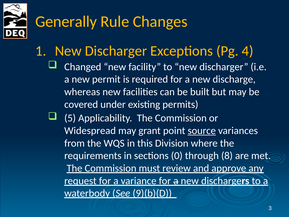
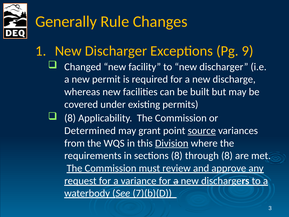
4: 4 -> 9
5 at (70, 118): 5 -> 8
Widespread: Widespread -> Determined
Division underline: none -> present
sections 0: 0 -> 8
9)(b)(D: 9)(b)(D -> 7)(b)(D
